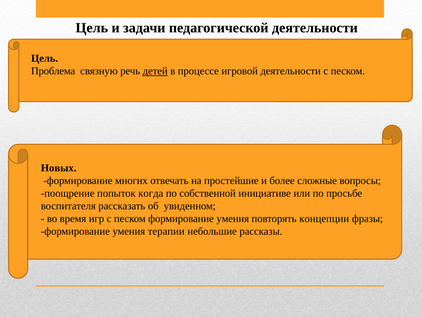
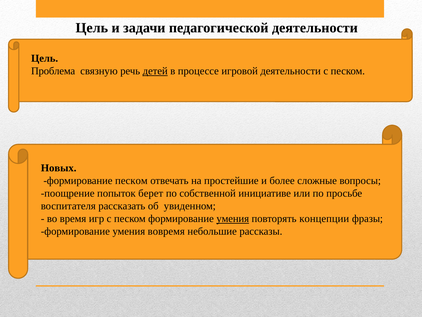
формирование многих: многих -> песком
когда: когда -> берет
умения at (233, 218) underline: none -> present
терапии: терапии -> вовремя
